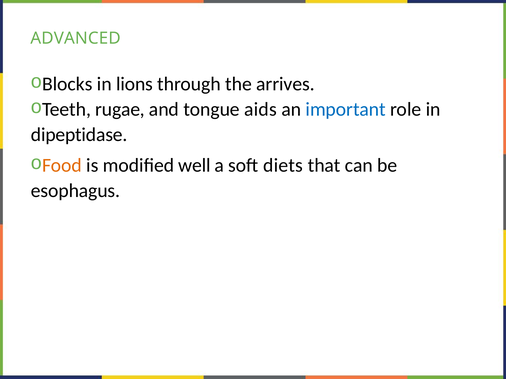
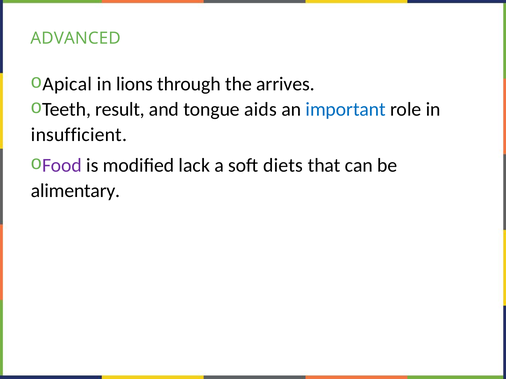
Blocks: Blocks -> Apical
rugae: rugae -> result
dipeptidase: dipeptidase -> insufficient
Food colour: orange -> purple
well: well -> lack
esophagus: esophagus -> alimentary
